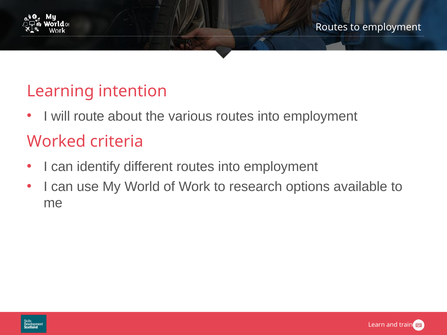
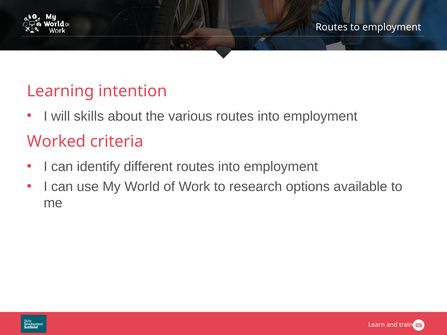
route: route -> skills
